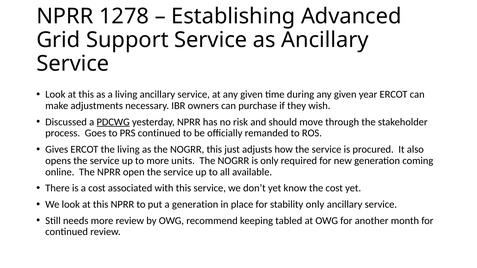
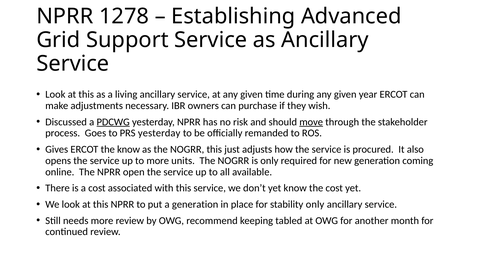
move underline: none -> present
PRS continued: continued -> yesterday
the living: living -> know
